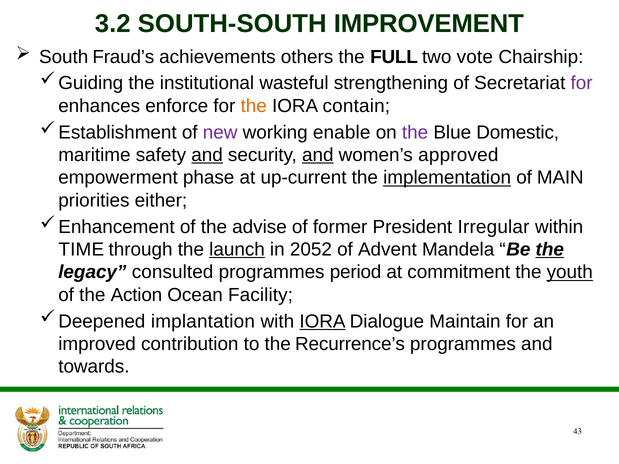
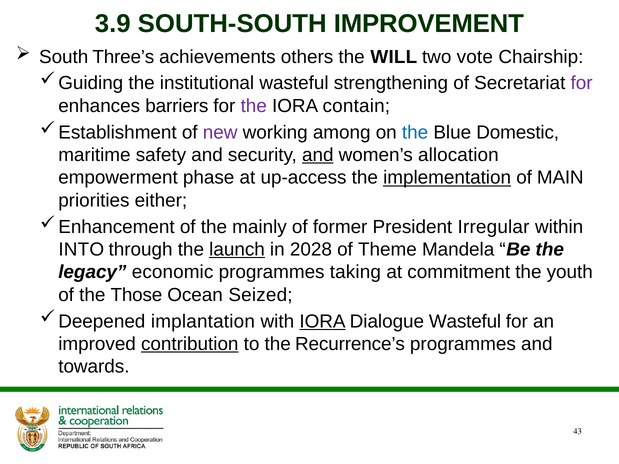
3.2: 3.2 -> 3.9
Fraud’s: Fraud’s -> Three’s
FULL: FULL -> WILL
enforce: enforce -> barriers
the at (254, 106) colour: orange -> purple
enable: enable -> among
the at (415, 132) colour: purple -> blue
and at (207, 155) underline: present -> none
approved: approved -> allocation
up-current: up-current -> up-access
advise: advise -> mainly
TIME: TIME -> INTO
2052: 2052 -> 2028
Advent: Advent -> Theme
the at (550, 250) underline: present -> none
consulted: consulted -> economic
period: period -> taking
youth underline: present -> none
Action: Action -> Those
Facility: Facility -> Seized
Dialogue Maintain: Maintain -> Wasteful
contribution underline: none -> present
